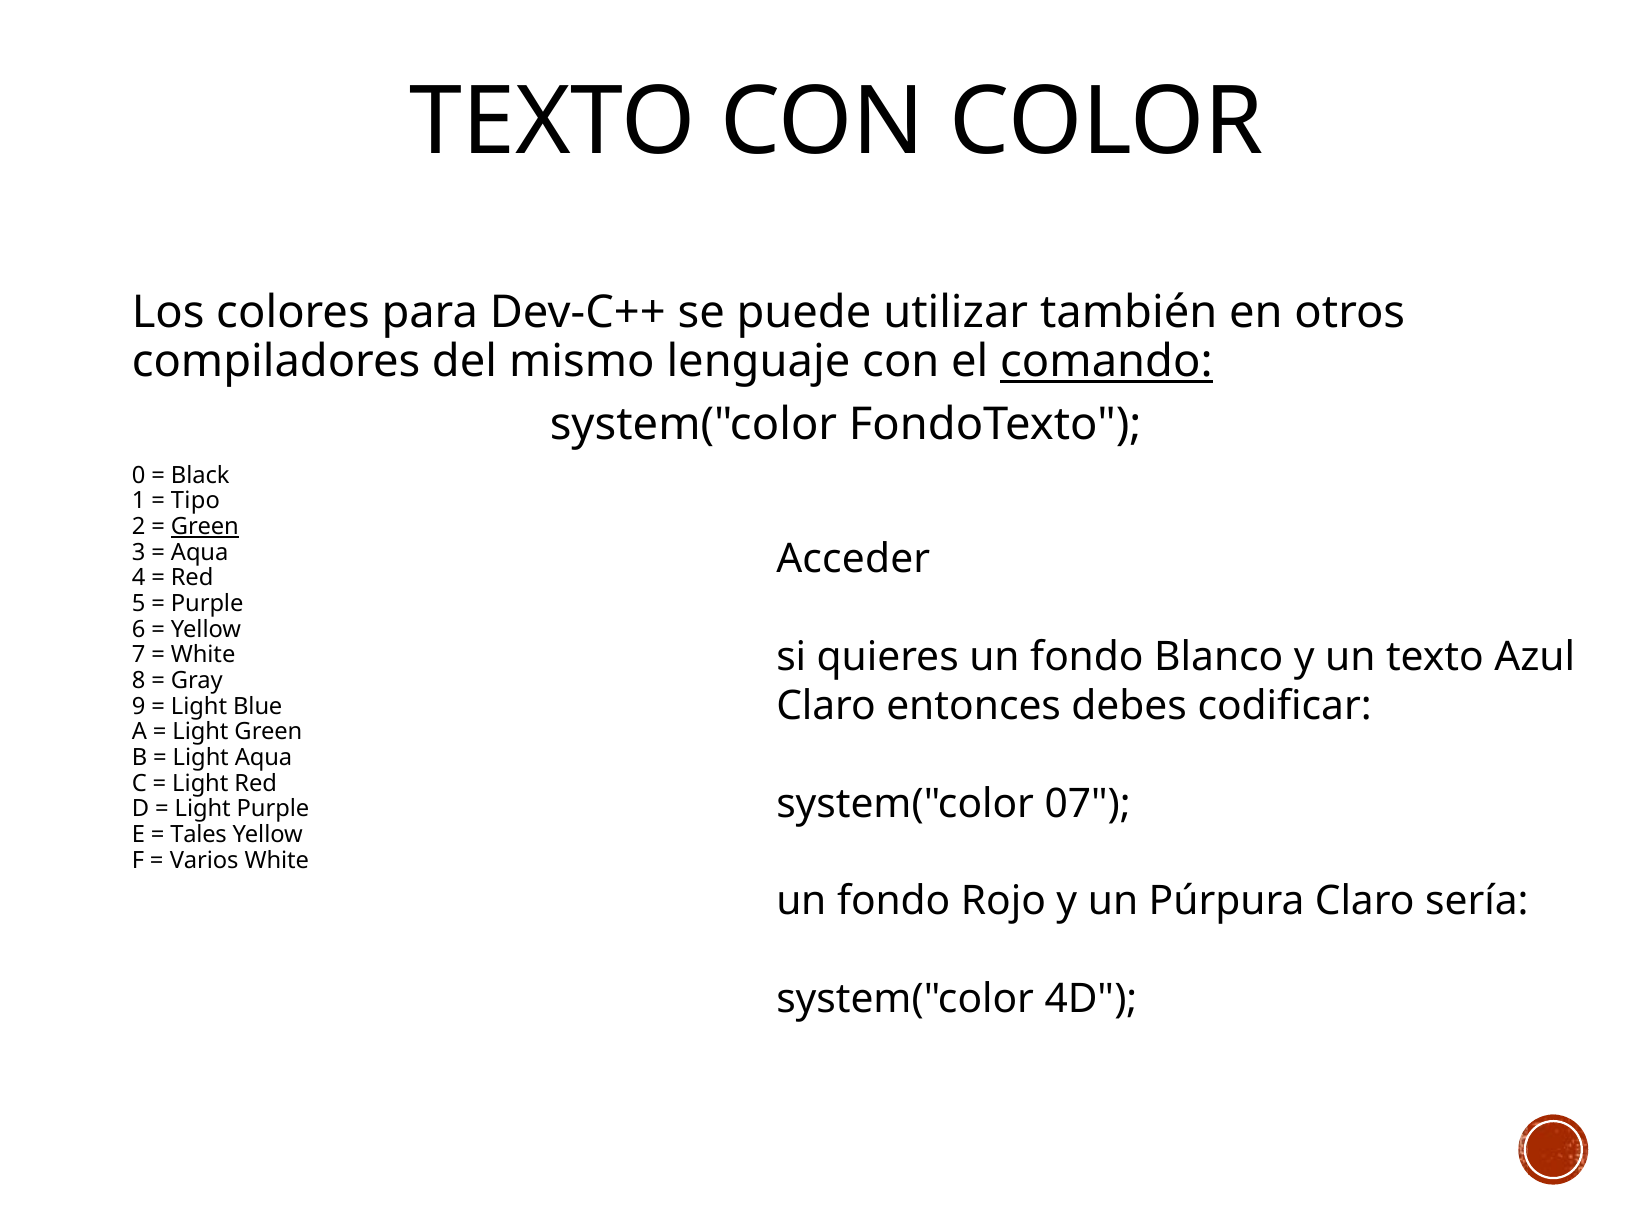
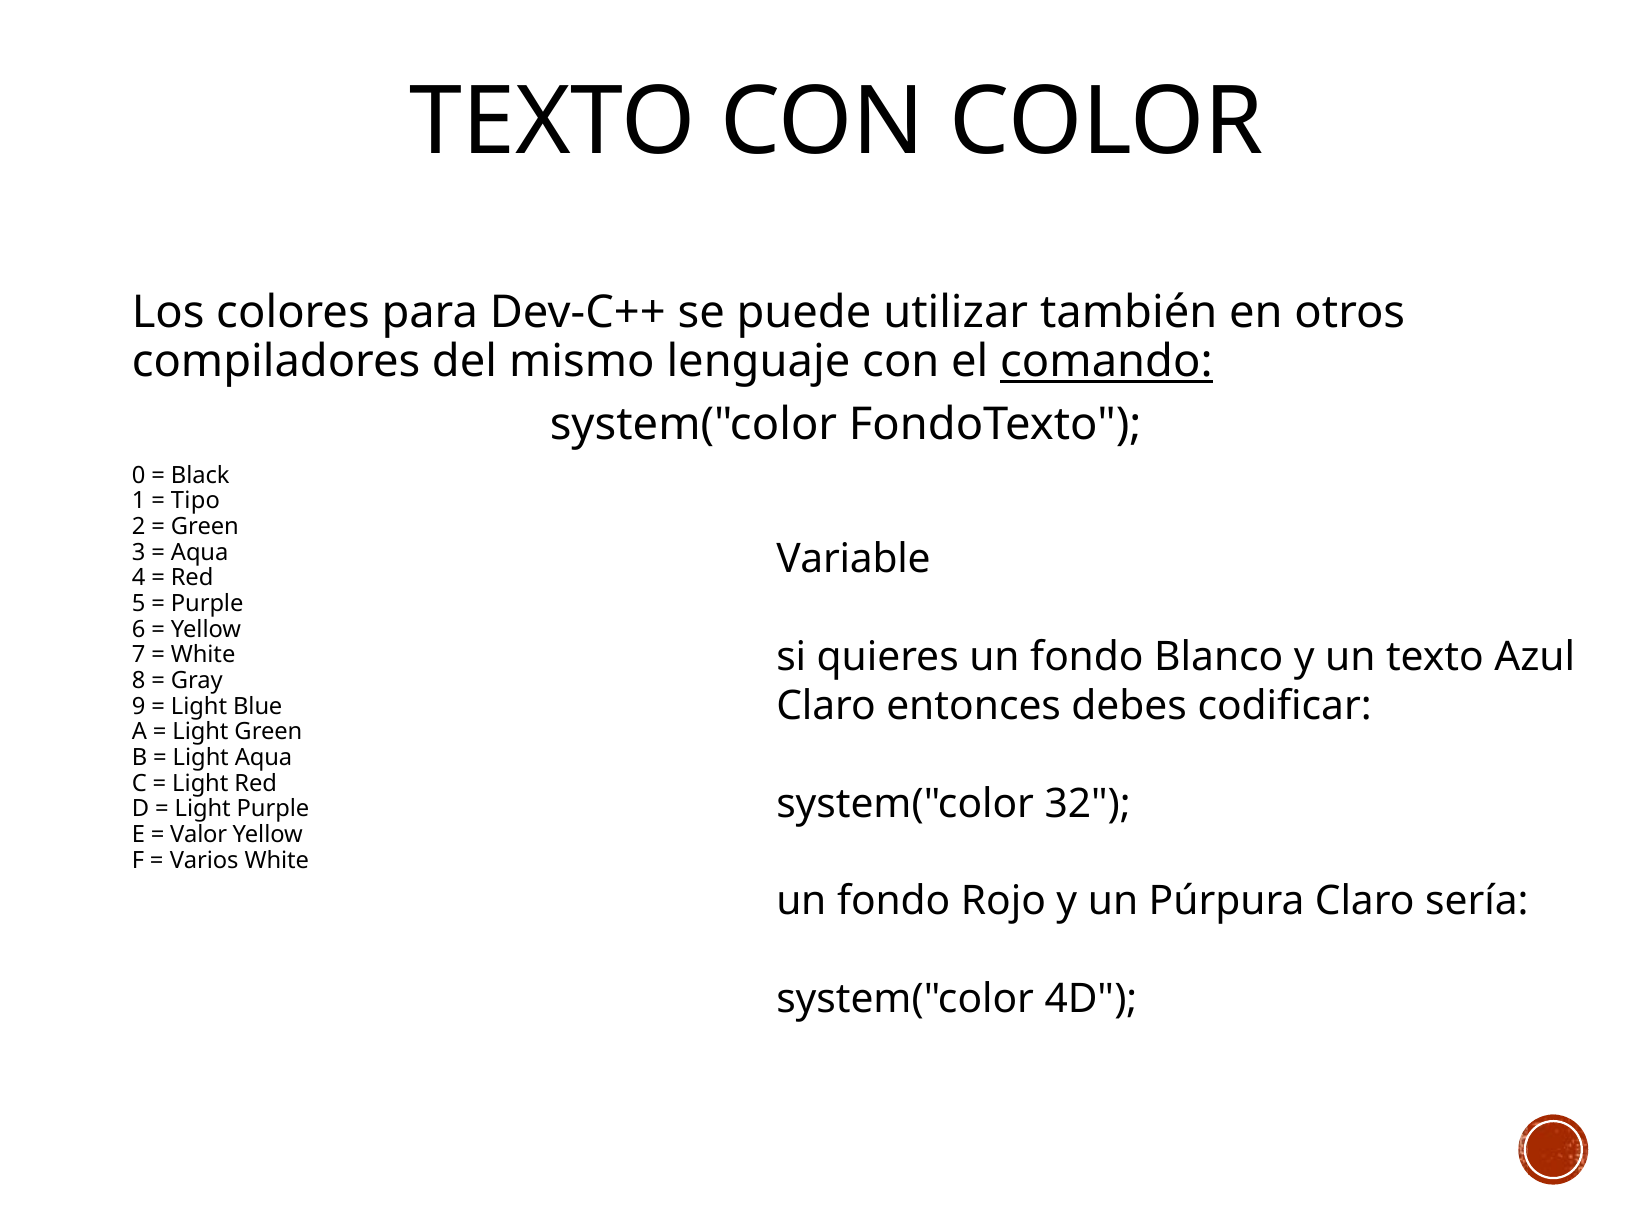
Green at (205, 527) underline: present -> none
Acceder: Acceder -> Variable
07: 07 -> 32
Tales: Tales -> Valor
